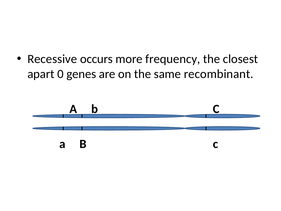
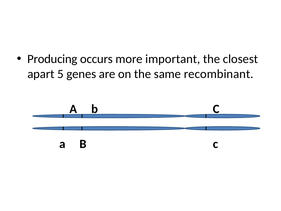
Recessive: Recessive -> Producing
frequency: frequency -> important
0: 0 -> 5
